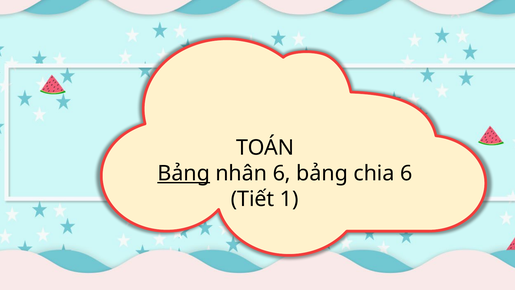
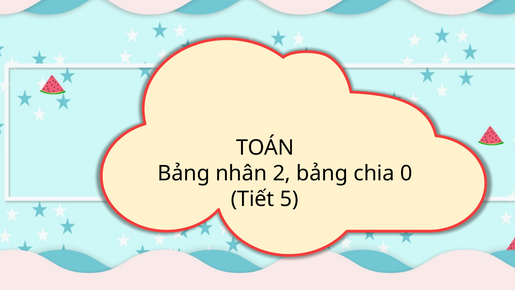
Bảng at (184, 173) underline: present -> none
nhân 6: 6 -> 2
chia 6: 6 -> 0
1: 1 -> 5
